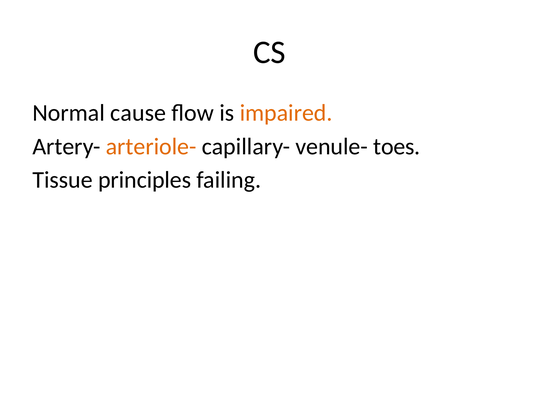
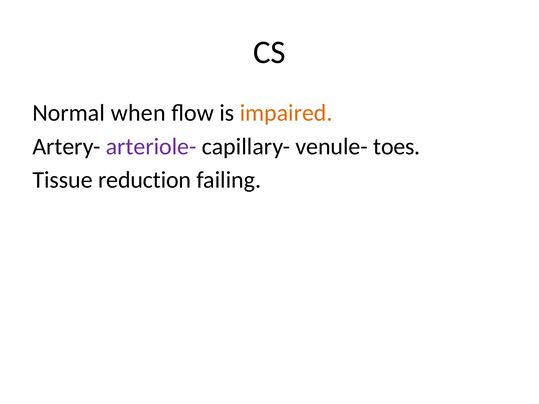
cause: cause -> when
arteriole- colour: orange -> purple
principles: principles -> reduction
